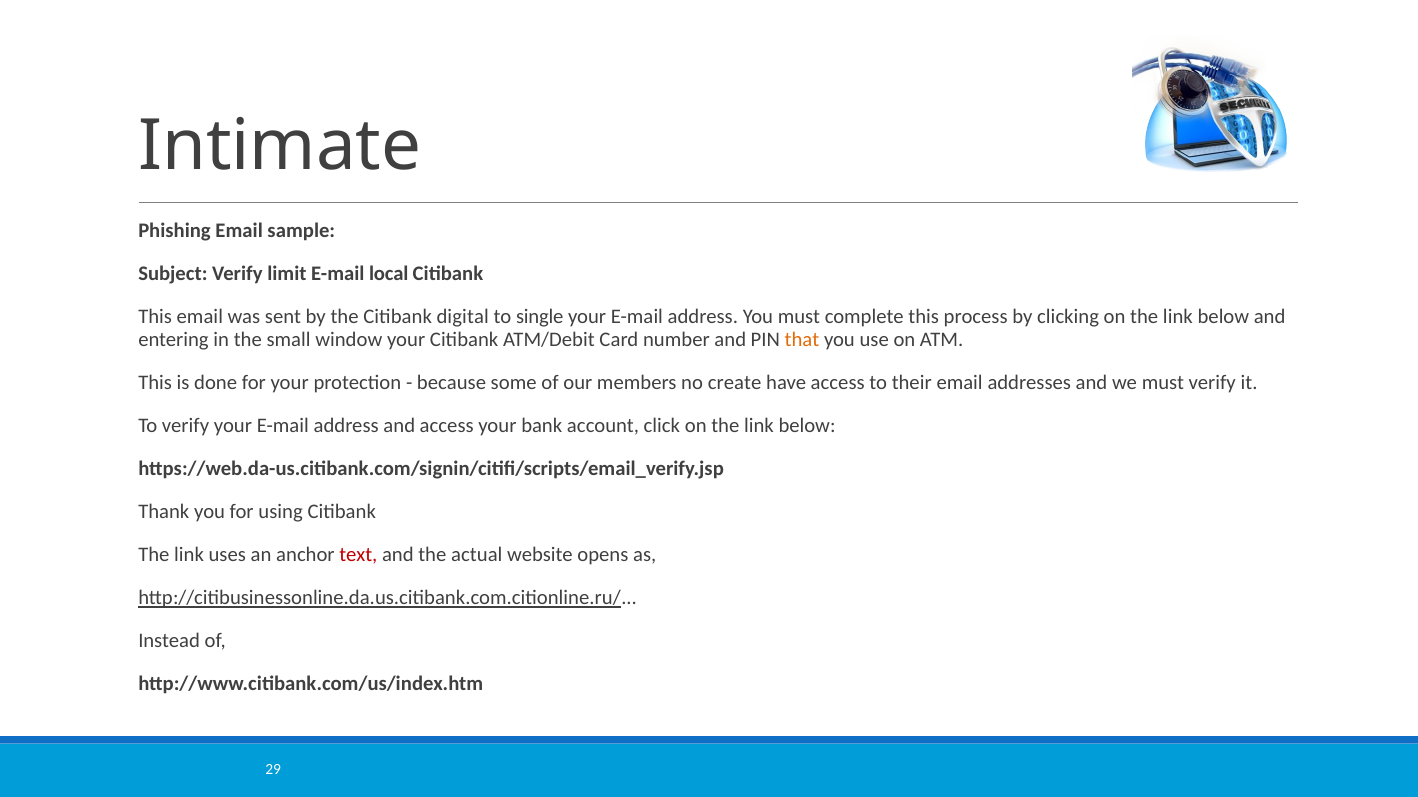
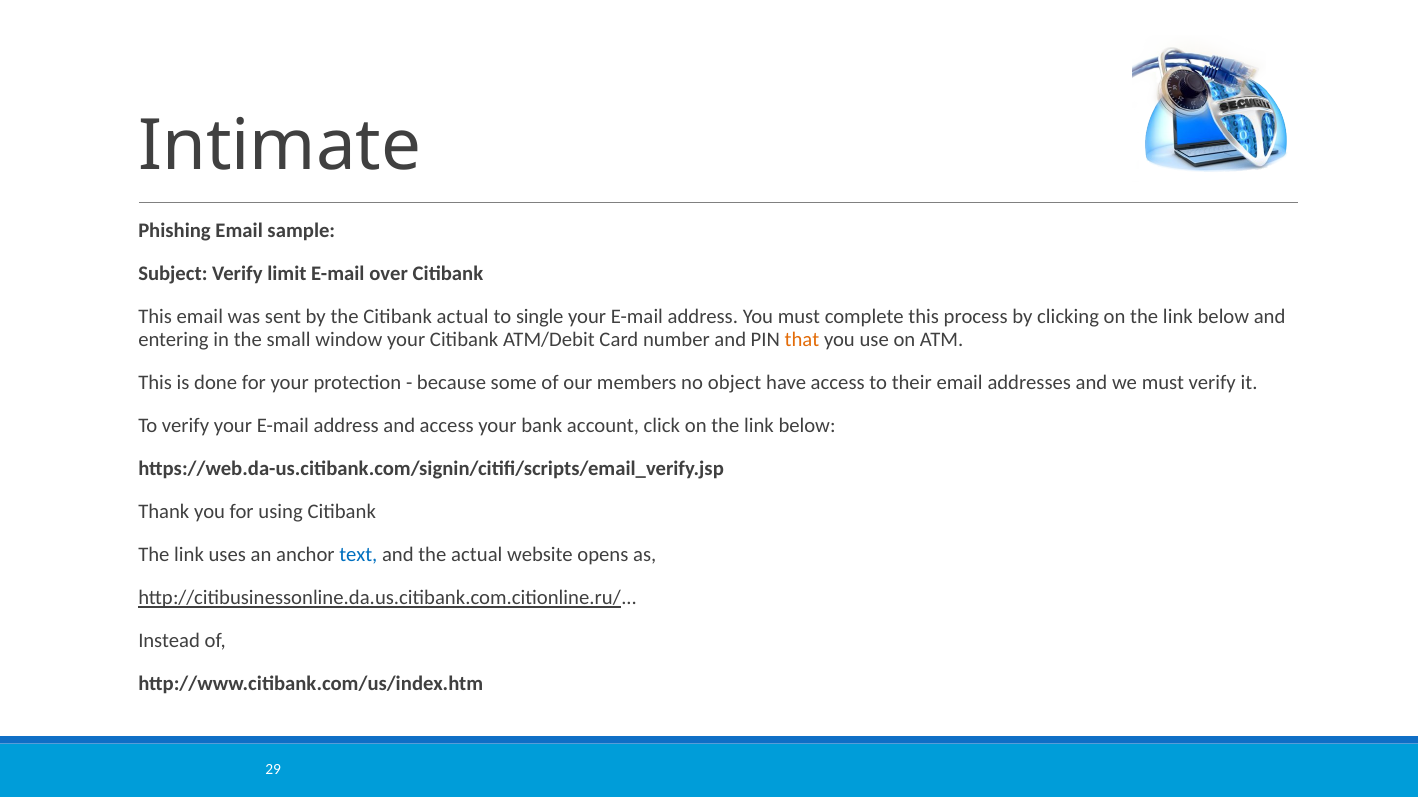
local: local -> over
Citibank digital: digital -> actual
create: create -> object
text colour: red -> blue
